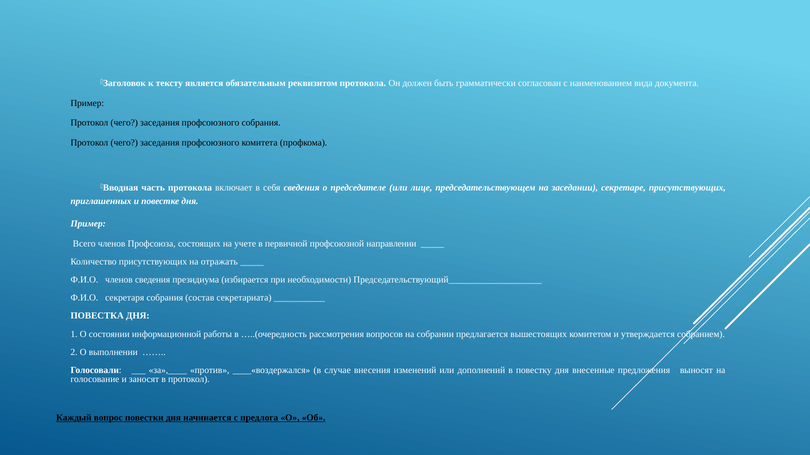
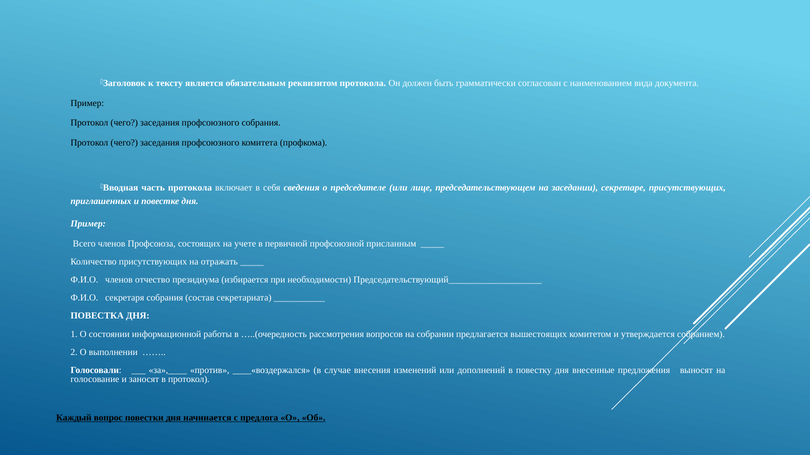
направлении: направлении -> присланным
членов сведения: сведения -> отчество
